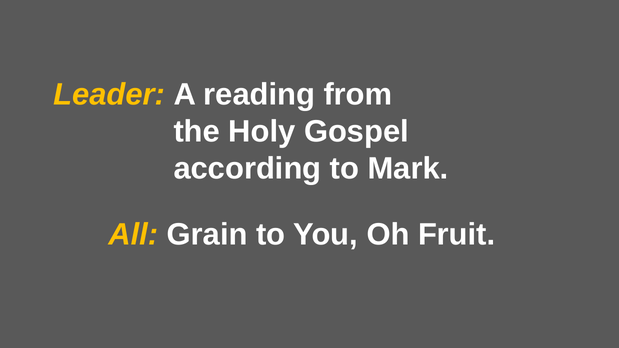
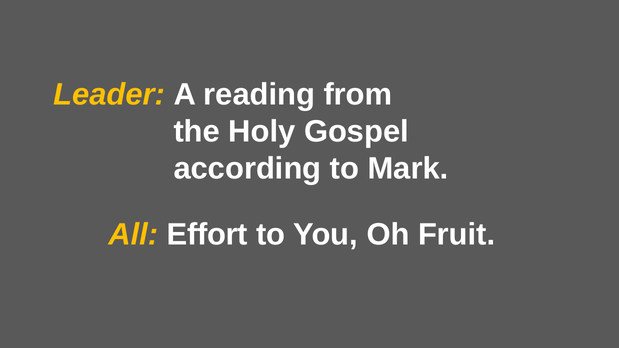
Grain: Grain -> Effort
